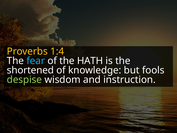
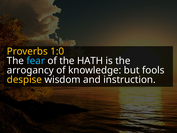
1:4: 1:4 -> 1:0
shortened: shortened -> arrogancy
despise colour: light green -> yellow
